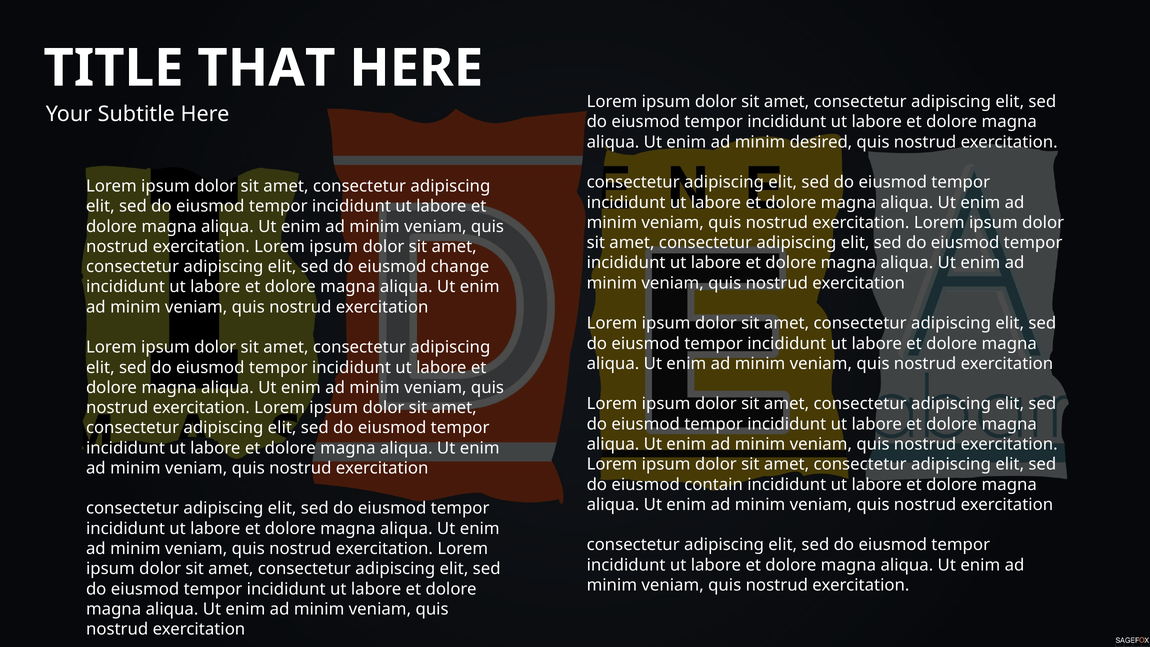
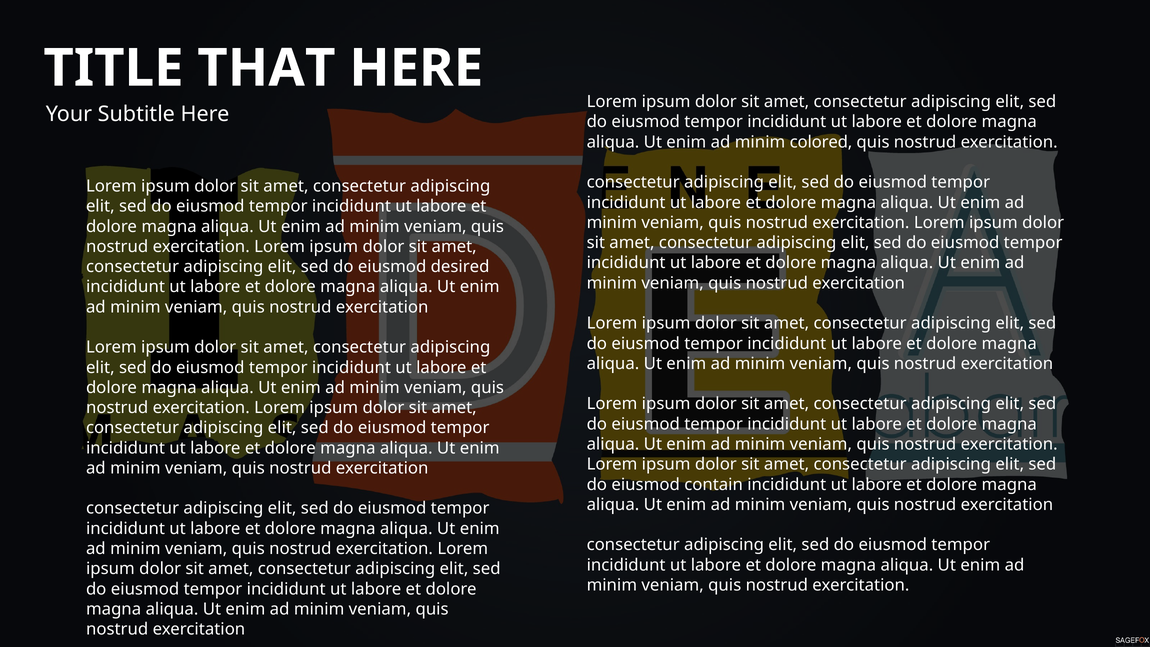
desired: desired -> colored
change: change -> desired
